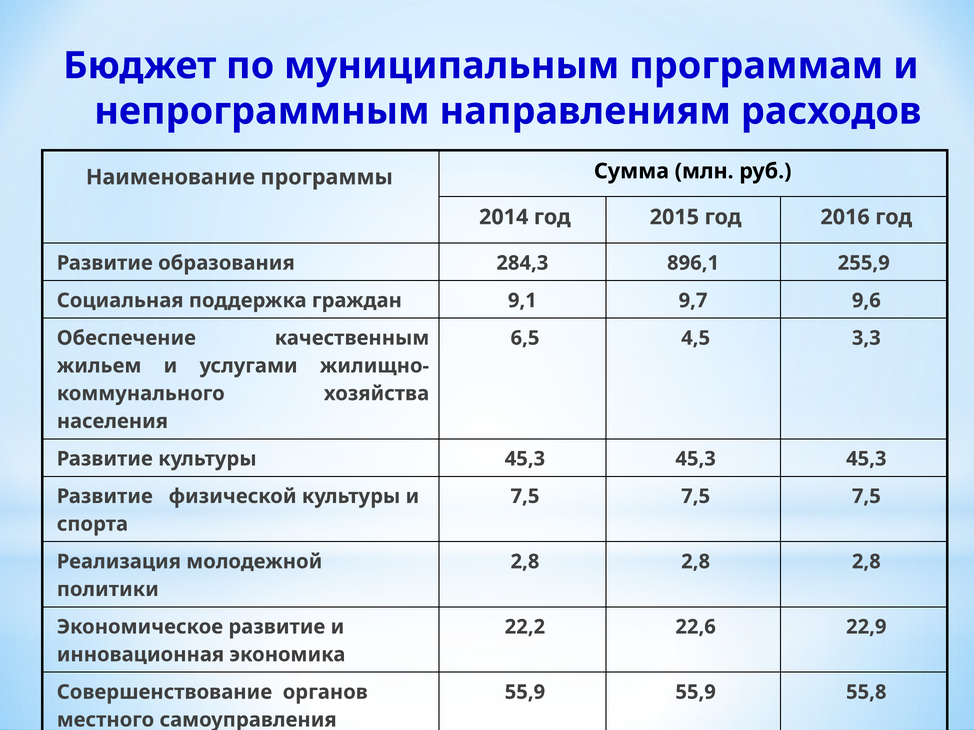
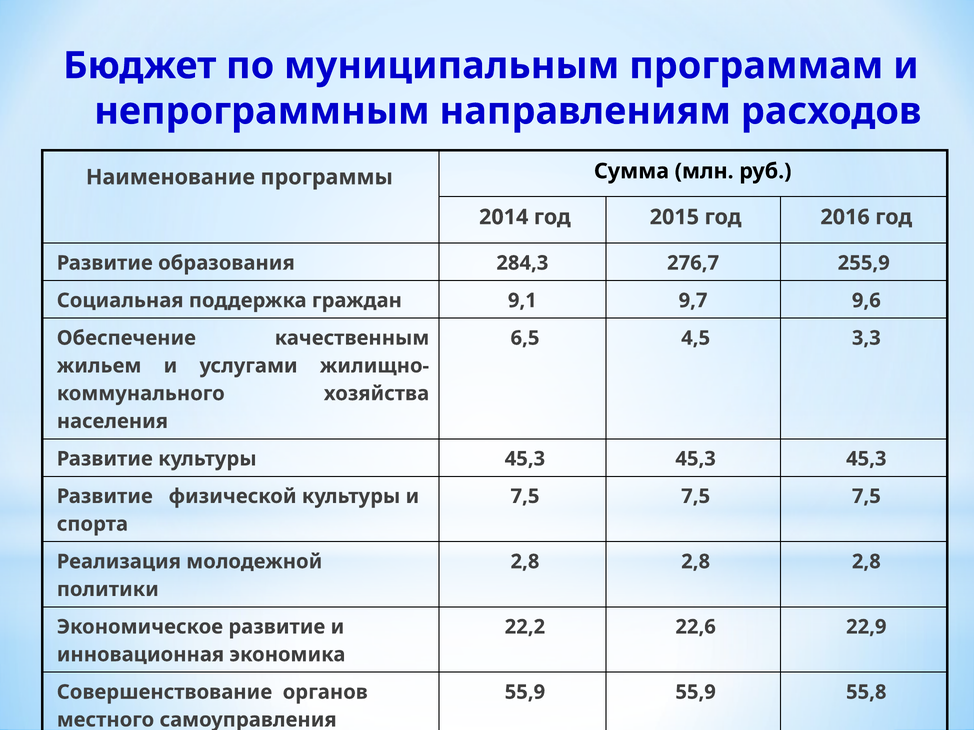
896,1: 896,1 -> 276,7
